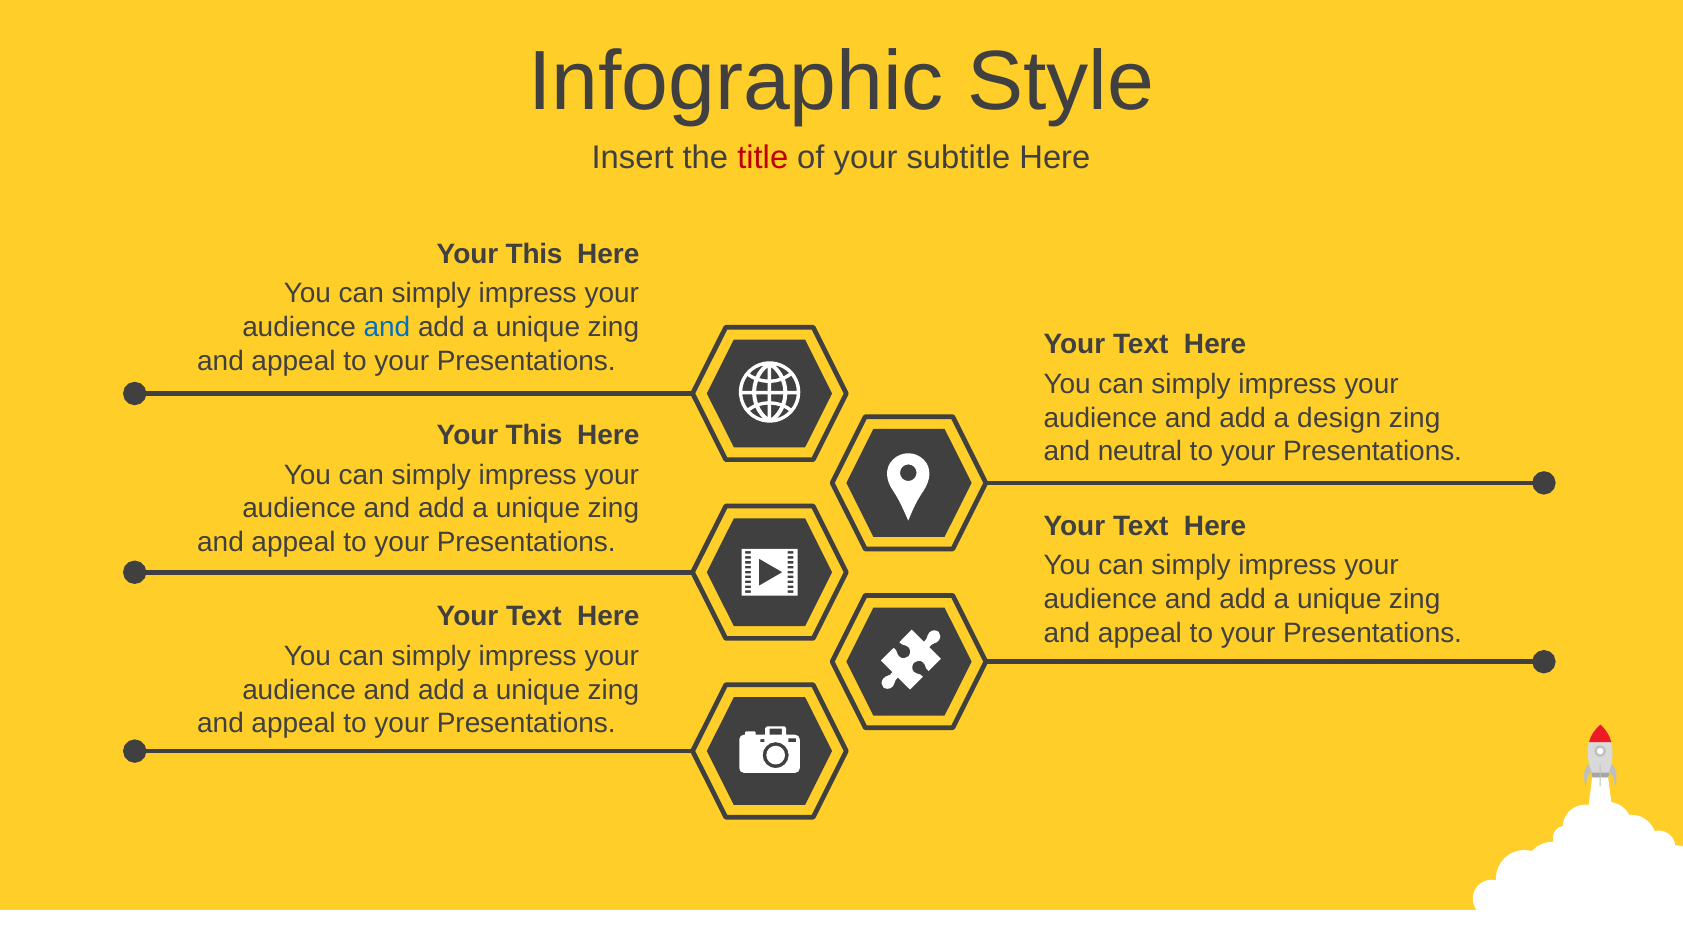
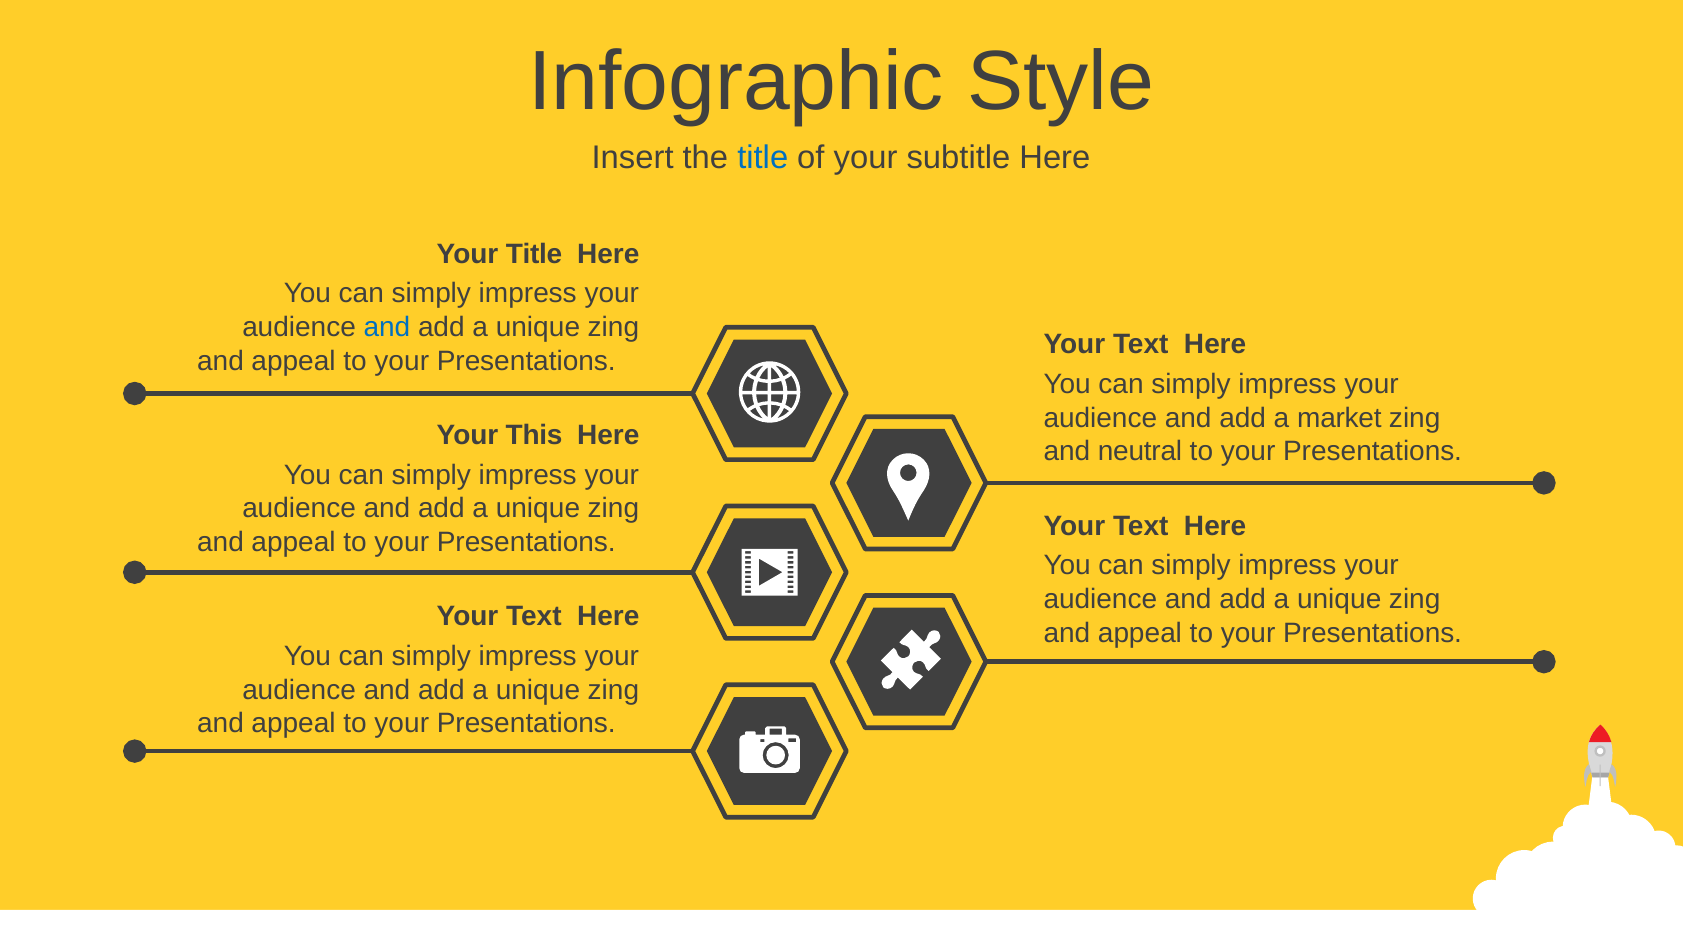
title at (763, 157) colour: red -> blue
This at (534, 254): This -> Title
design: design -> market
